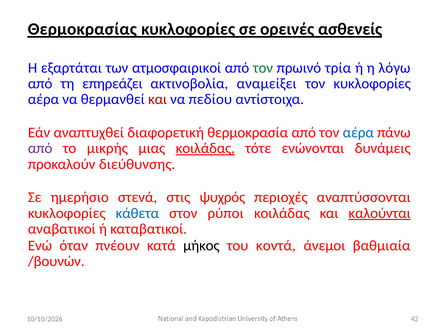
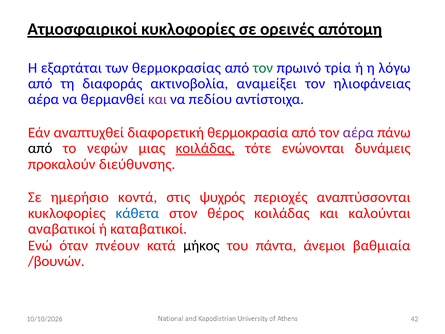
Θερμοκρασίας: Θερμοκρασίας -> Ατμοσφαιρικοί
ασθενείς: ασθενείς -> απότομη
ατμοσφαιρικοί: ατμοσφαιρικοί -> θερμοκρασίας
επηρεάζει: επηρεάζει -> διαφοράς
τον κυκλοφορίες: κυκλοφορίες -> ηλιοφάνειας
και at (158, 99) colour: red -> purple
αέρα at (358, 132) colour: blue -> purple
από at (40, 148) colour: purple -> black
μικρής: μικρής -> νεφών
στενά: στενά -> κοντά
ρύποι: ρύποι -> θέρος
καλούνται underline: present -> none
κοντά: κοντά -> πάντα
